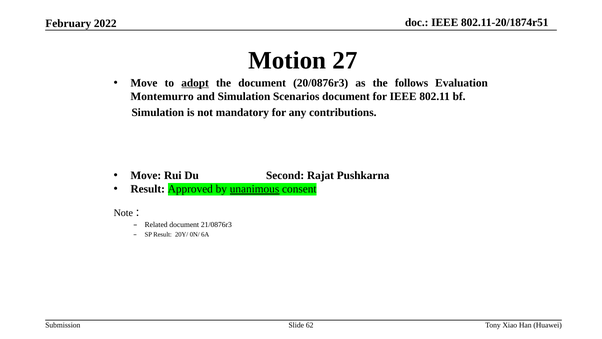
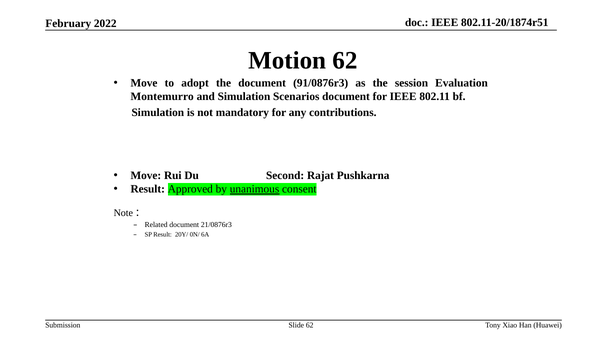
Motion 27: 27 -> 62
adopt underline: present -> none
20/0876r3: 20/0876r3 -> 91/0876r3
follows: follows -> session
